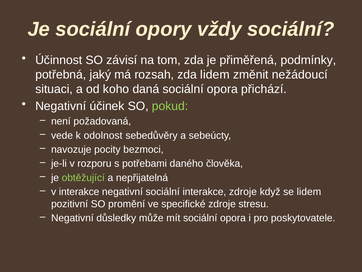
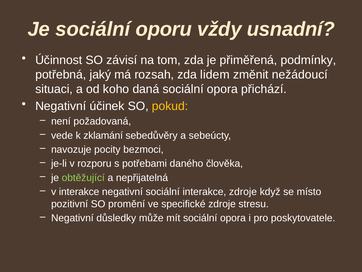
opory: opory -> oporu
vždy sociální: sociální -> usnadní
pokud colour: light green -> yellow
odolnost: odolnost -> zklamání
se lidem: lidem -> místo
